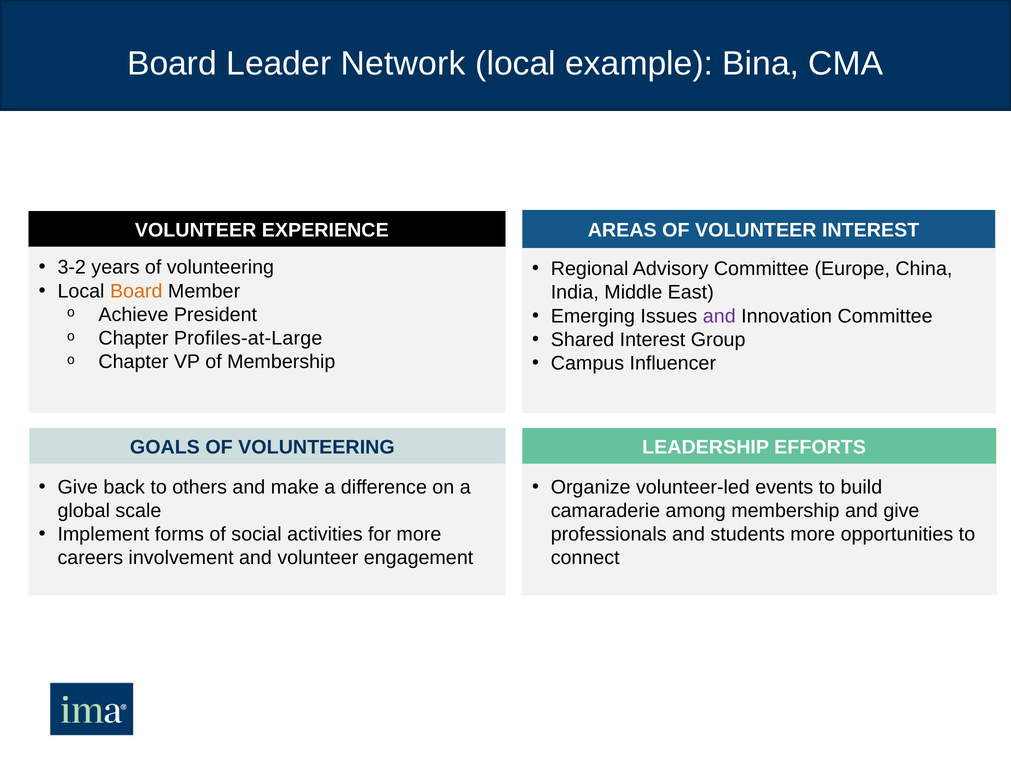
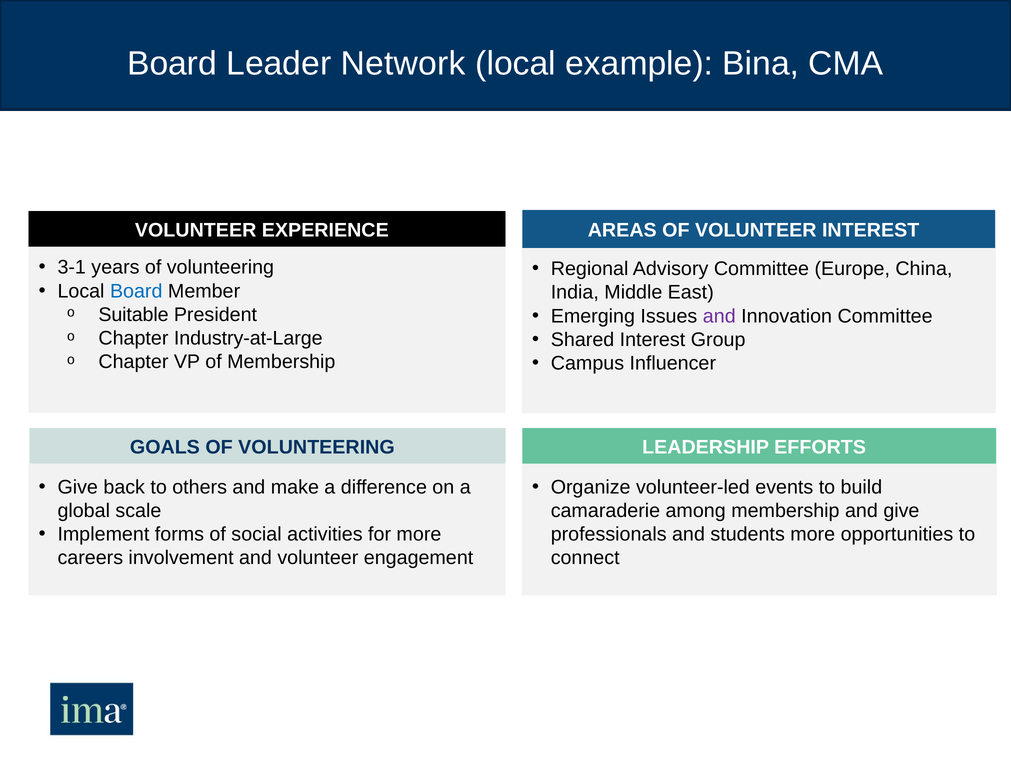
3-2: 3-2 -> 3-1
Board at (136, 291) colour: orange -> blue
Achieve: Achieve -> Suitable
Profiles-at-Large: Profiles-at-Large -> Industry-at-Large
